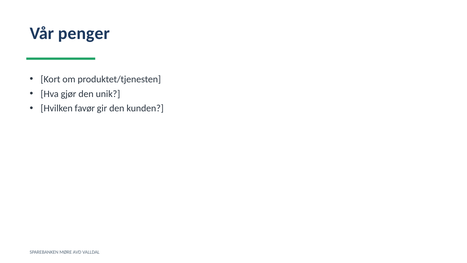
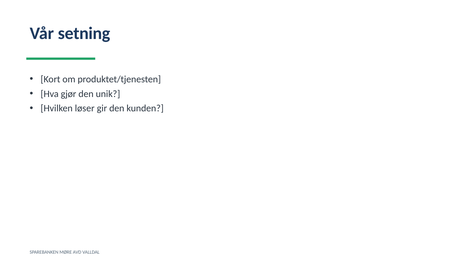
penger: penger -> setning
favør: favør -> løser
